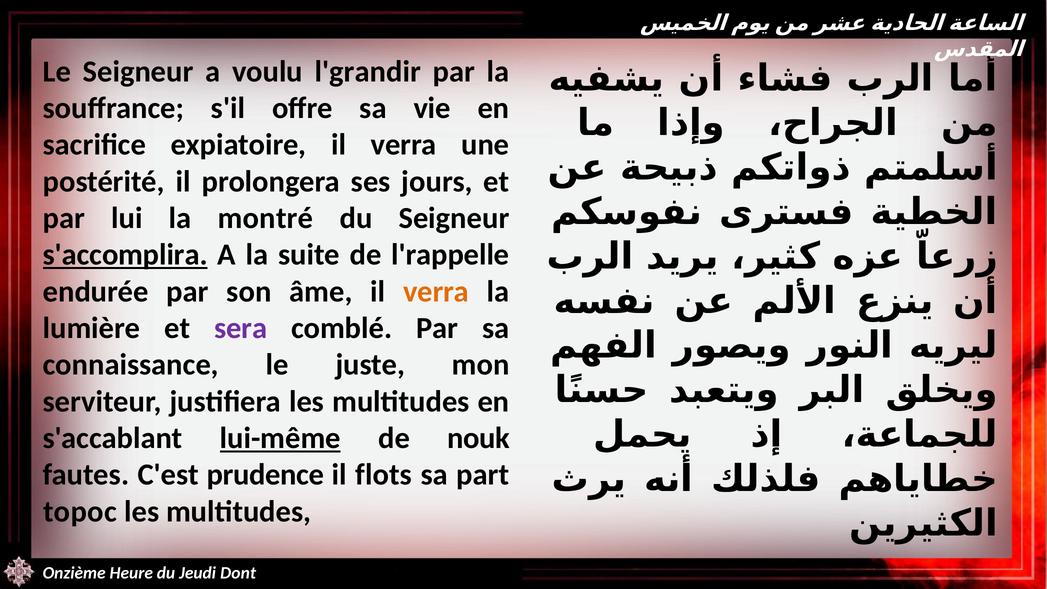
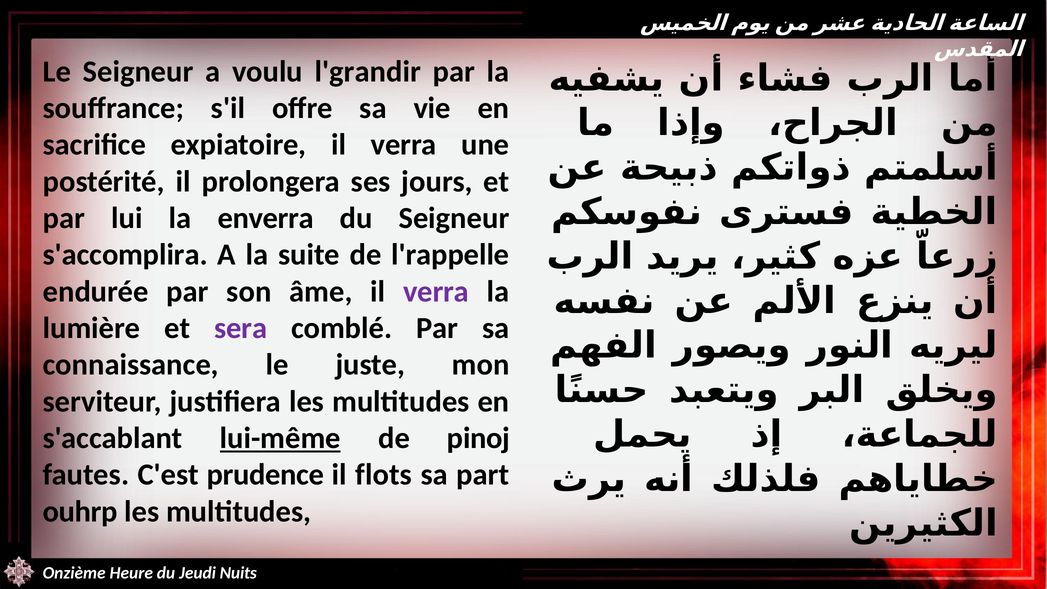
montré: montré -> enverra
s'accomplira underline: present -> none
verra at (436, 291) colour: orange -> purple
nouk: nouk -> pinoj
topoc: topoc -> ouhrp
Dont: Dont -> Nuits
